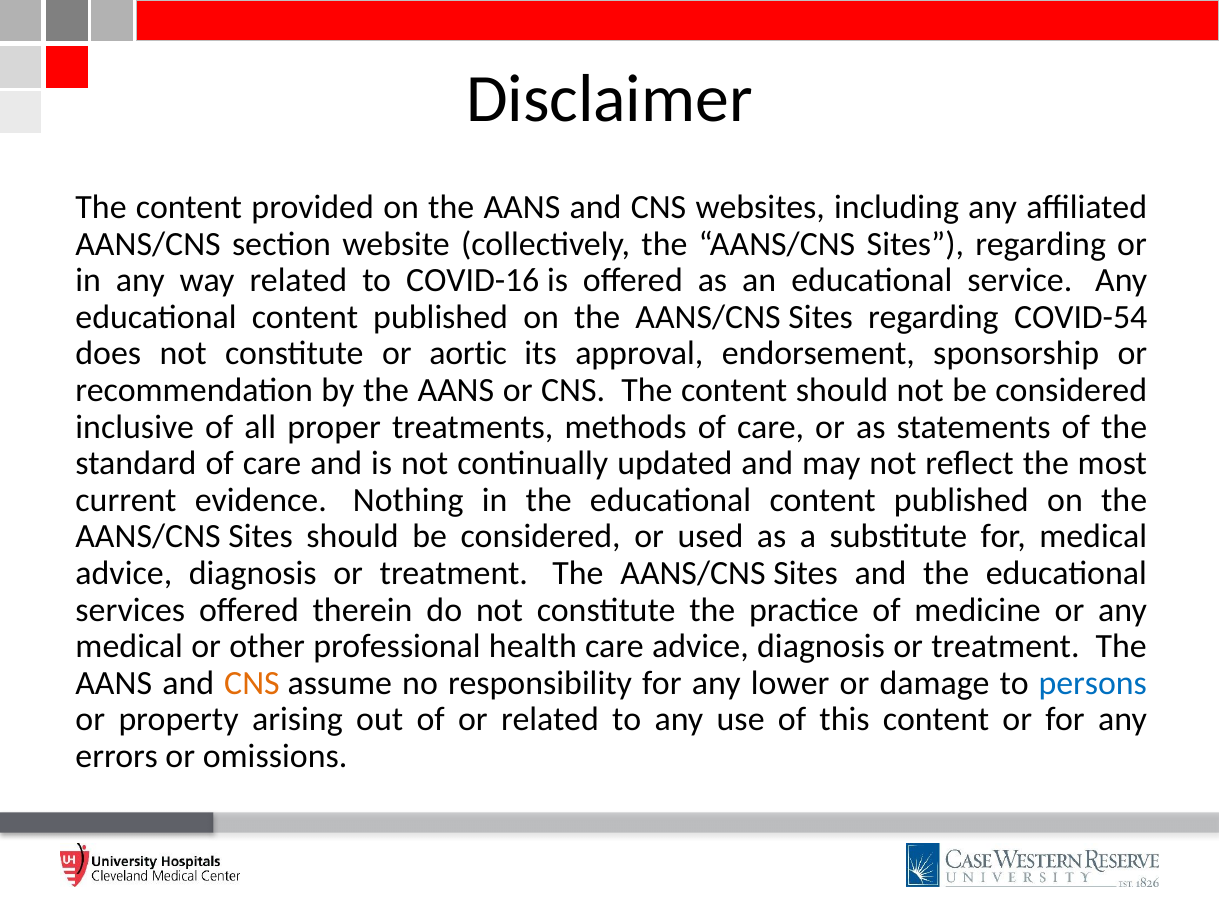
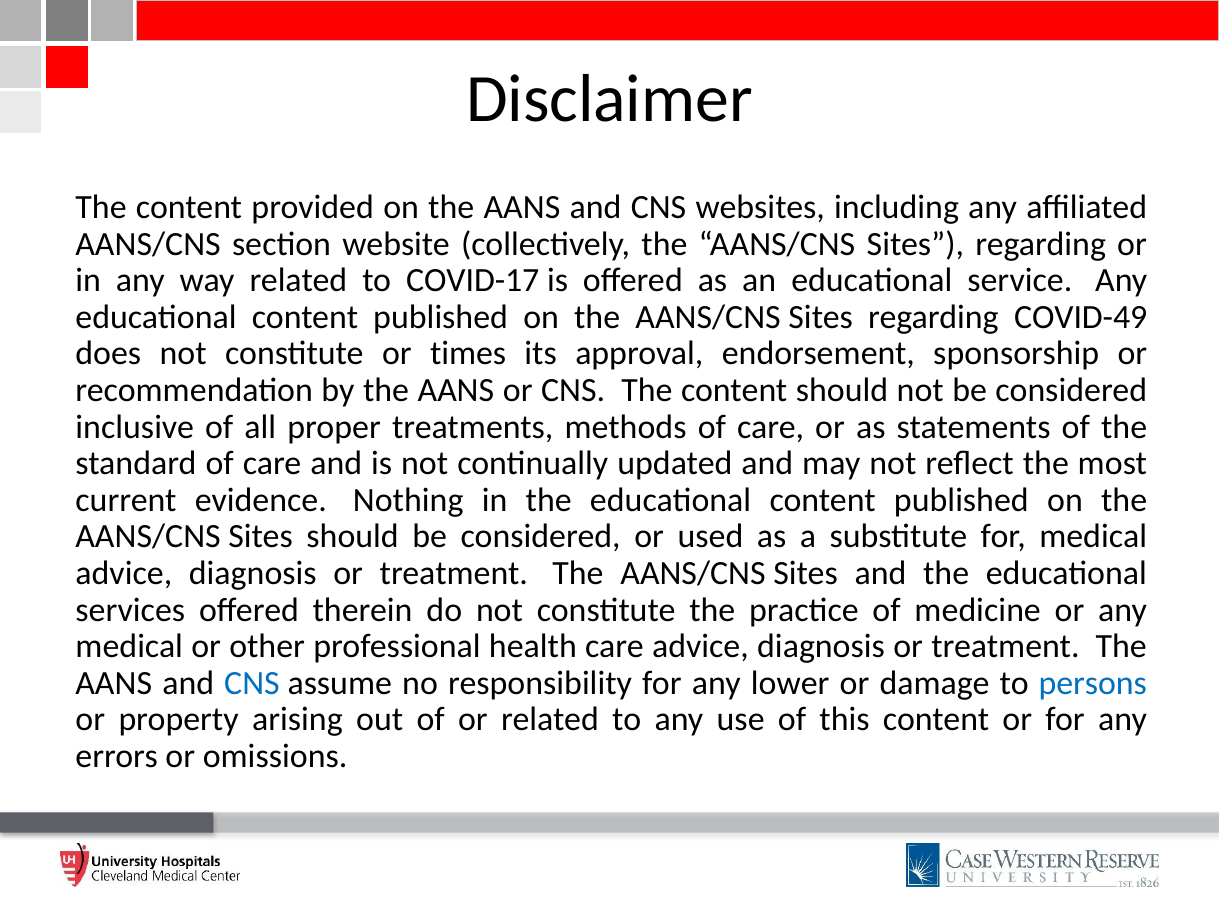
COVID-16: COVID-16 -> COVID-17
COVID-54: COVID-54 -> COVID-49
aortic: aortic -> times
CNS at (252, 683) colour: orange -> blue
